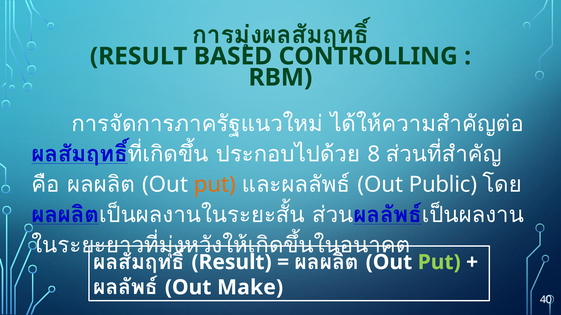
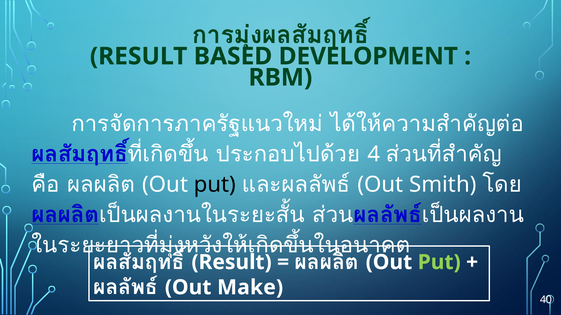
CONTROLLING: CONTROLLING -> DEVELOPMENT
8: 8 -> 4
put at (215, 185) colour: orange -> black
Public: Public -> Smith
